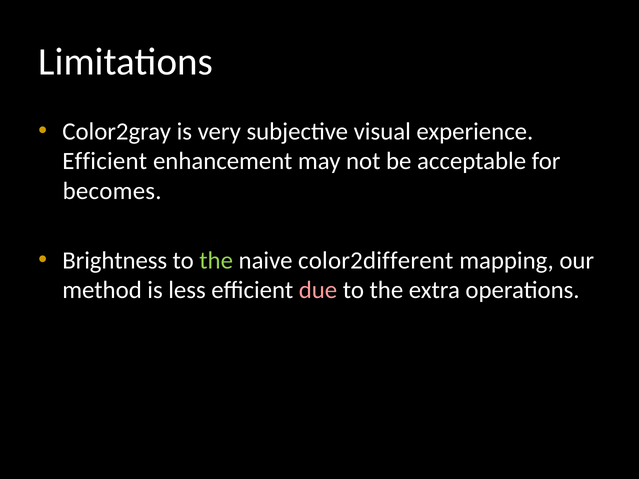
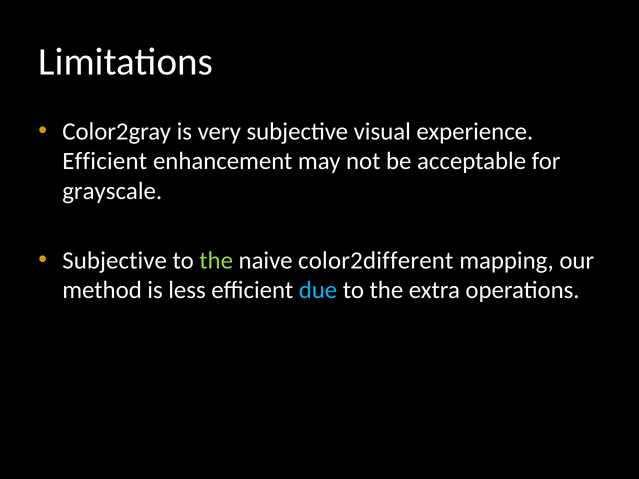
becomes: becomes -> grayscale
Brightness at (115, 261): Brightness -> Subjective
due colour: pink -> light blue
